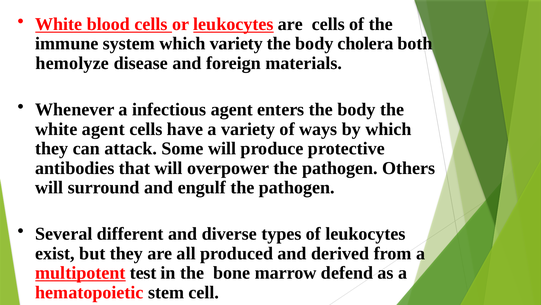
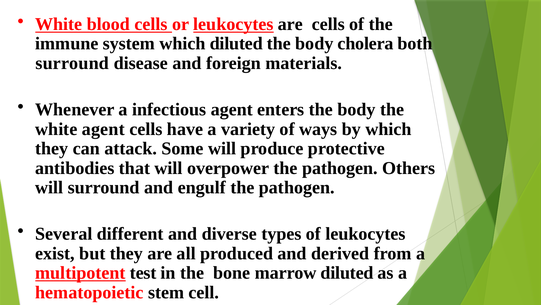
which variety: variety -> diluted
hemolyze at (72, 63): hemolyze -> surround
marrow defend: defend -> diluted
